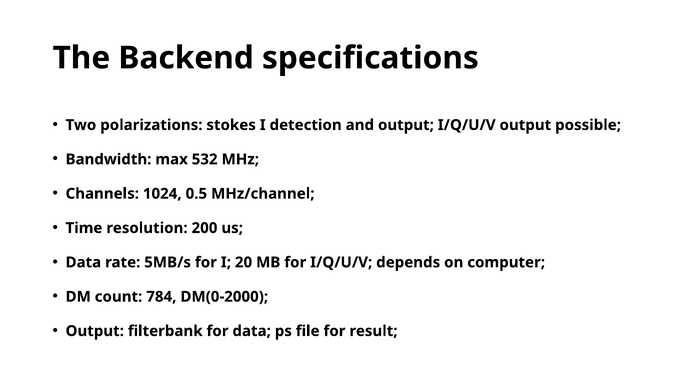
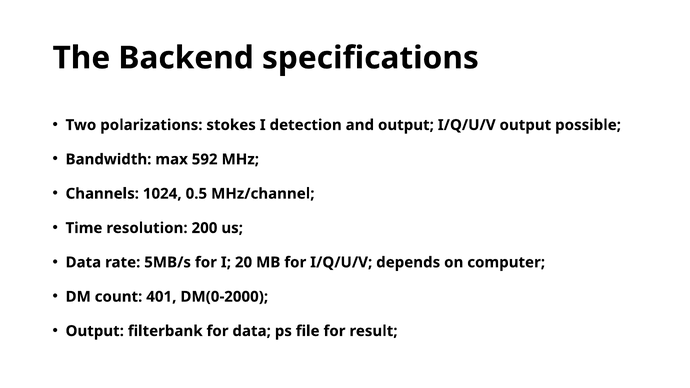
532: 532 -> 592
784: 784 -> 401
